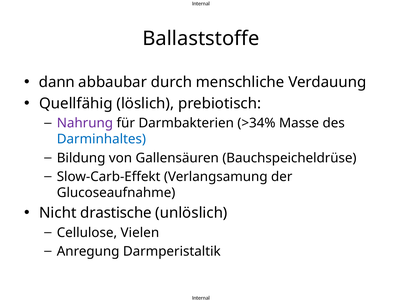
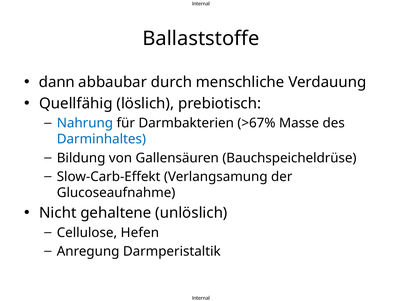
Nahrung colour: purple -> blue
>34%: >34% -> >67%
drastische: drastische -> gehaltene
Vielen: Vielen -> Hefen
